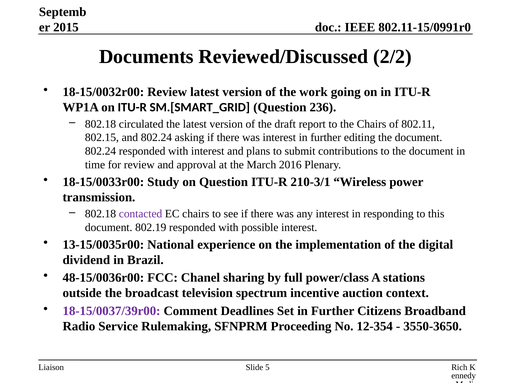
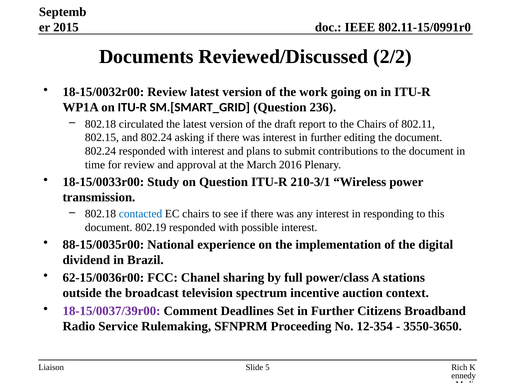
contacted colour: purple -> blue
13-15/0035r00: 13-15/0035r00 -> 88-15/0035r00
48-15/0036r00: 48-15/0036r00 -> 62-15/0036r00
